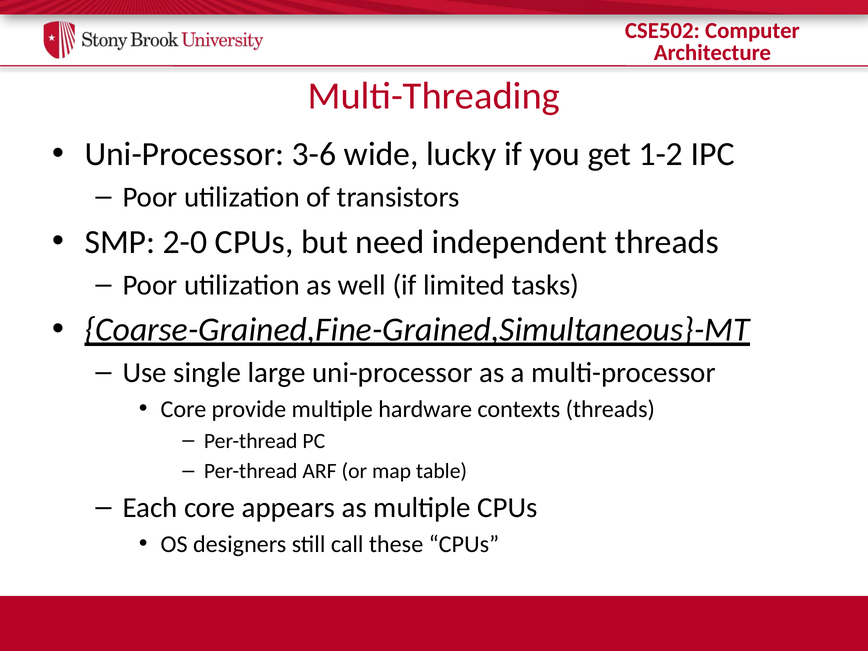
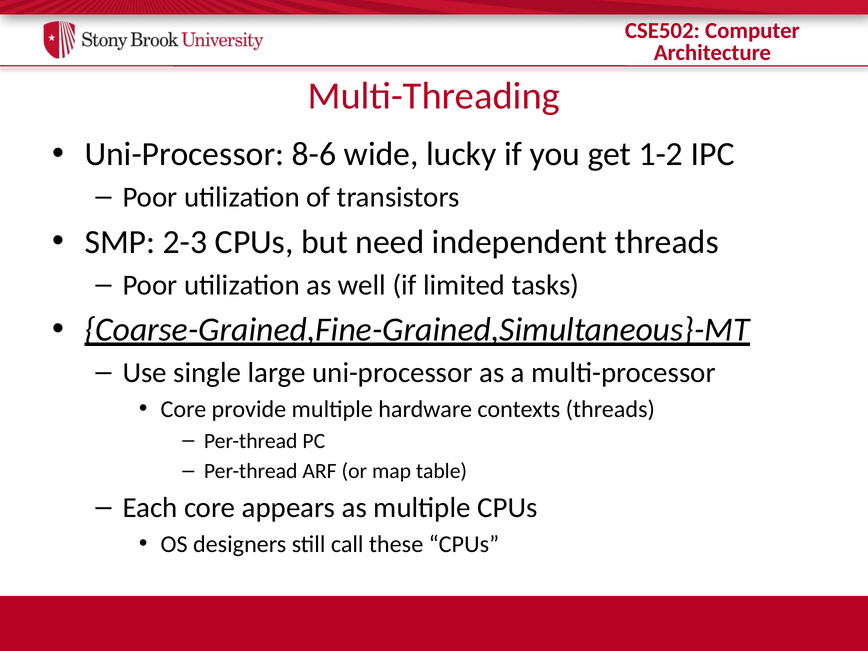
3-6: 3-6 -> 8-6
2-0: 2-0 -> 2-3
